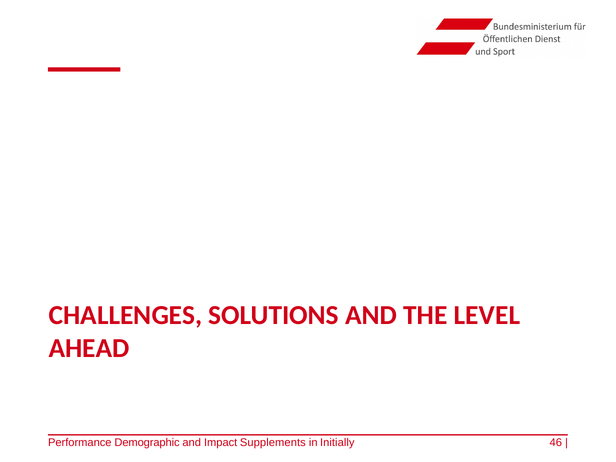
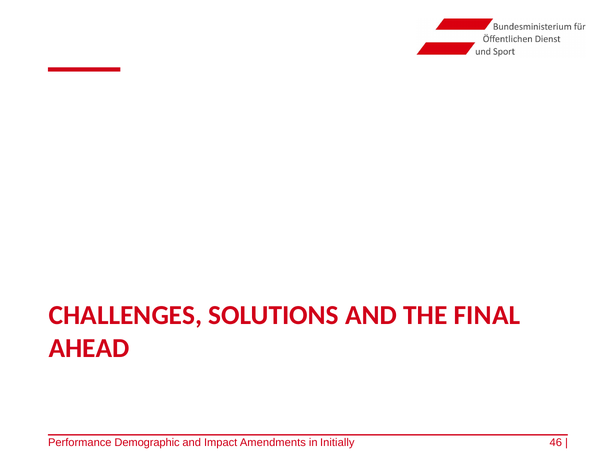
LEVEL: LEVEL -> FINAL
Supplements: Supplements -> Amendments
